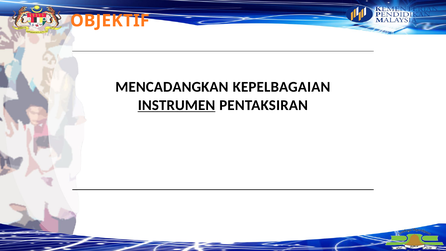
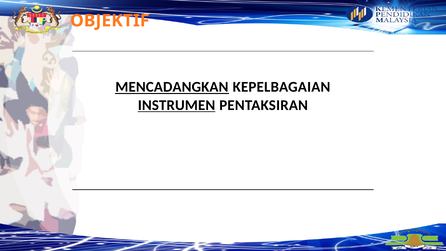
MENCADANGKAN underline: none -> present
